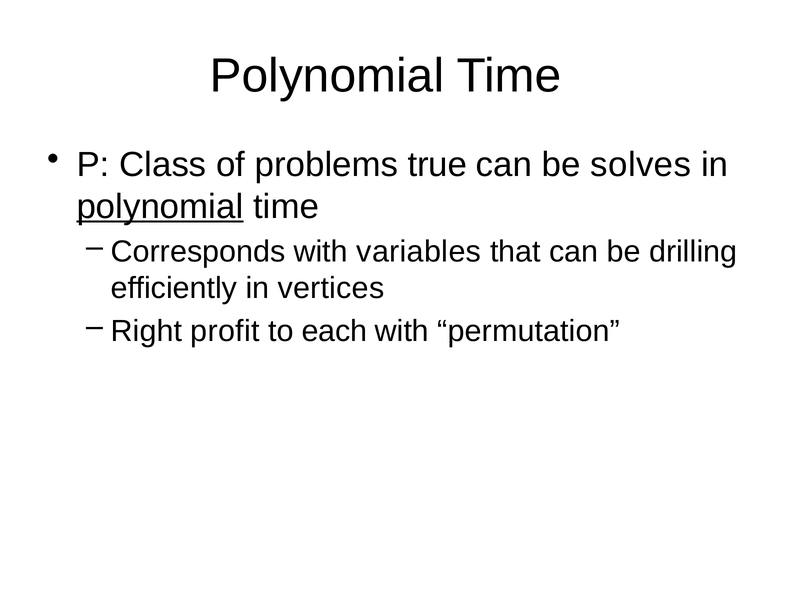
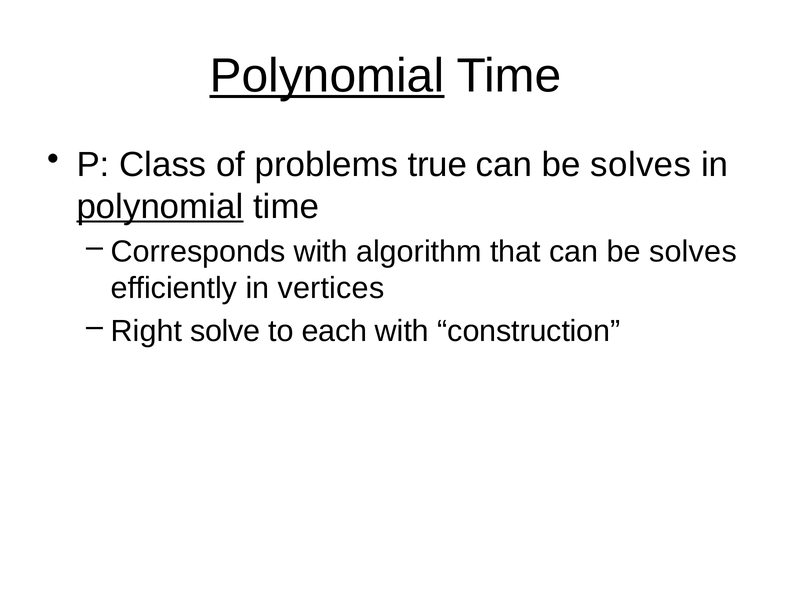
Polynomial at (327, 76) underline: none -> present
variables: variables -> algorithm
that can be drilling: drilling -> solves
profit: profit -> solve
permutation: permutation -> construction
